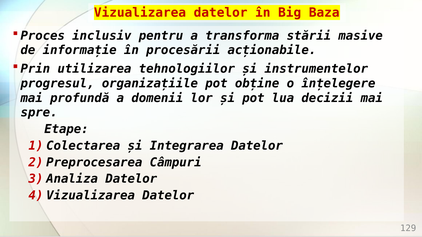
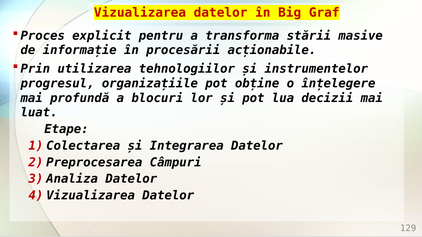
Baza: Baza -> Graf
inclusiv: inclusiv -> explicit
domenii: domenii -> blocuri
spre: spre -> luat
